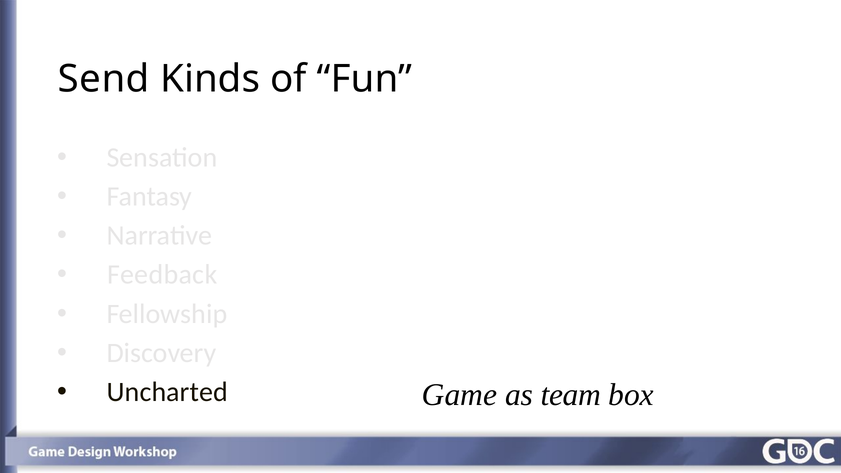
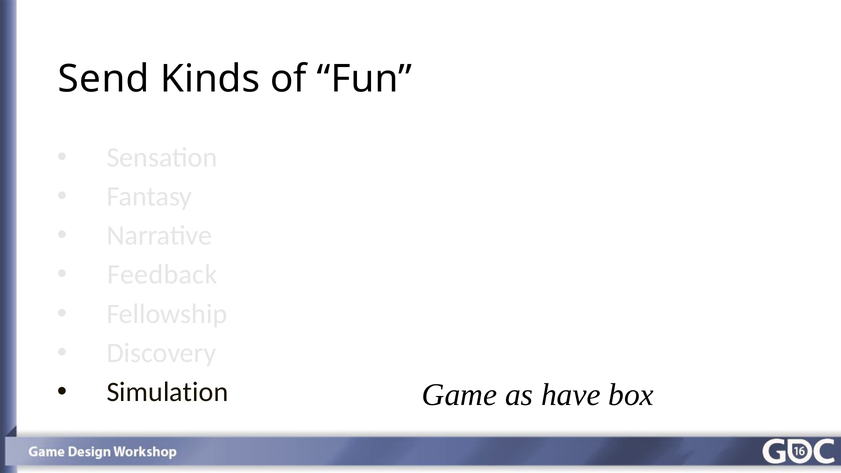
Uncharted: Uncharted -> Simulation
team: team -> have
